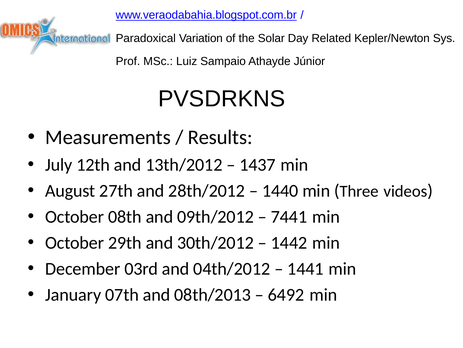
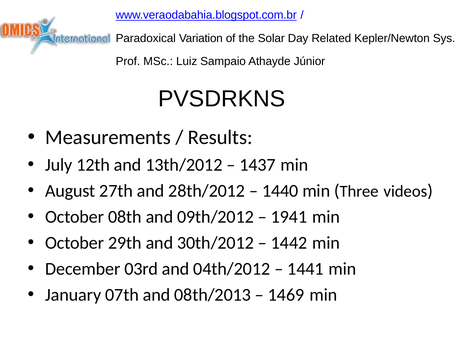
7441: 7441 -> 1941
6492: 6492 -> 1469
